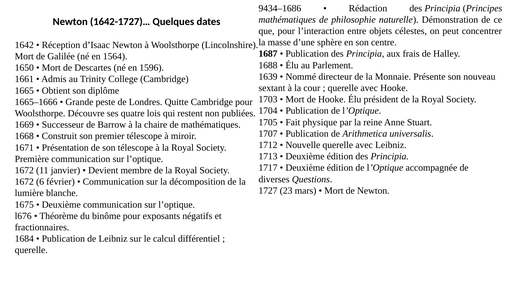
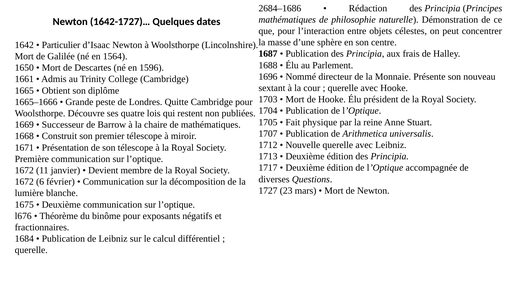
9434–1686: 9434–1686 -> 2684–1686
Réception: Réception -> Particulier
1639: 1639 -> 1696
